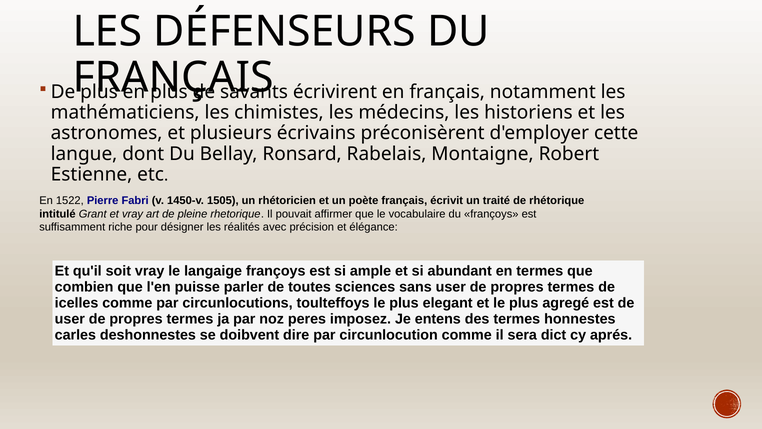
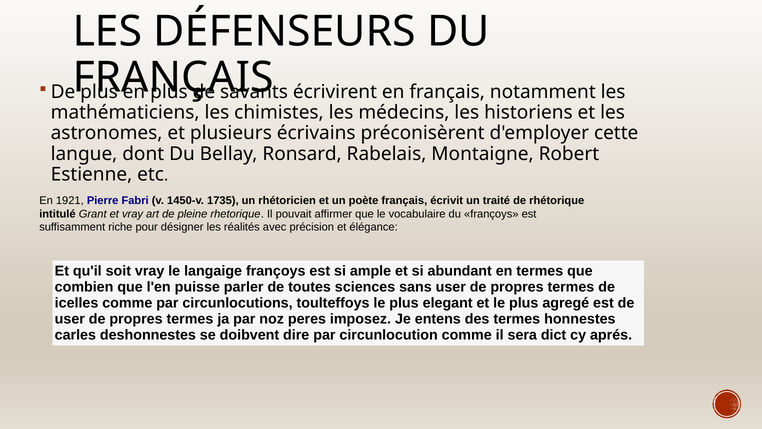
1522: 1522 -> 1921
1505: 1505 -> 1735
